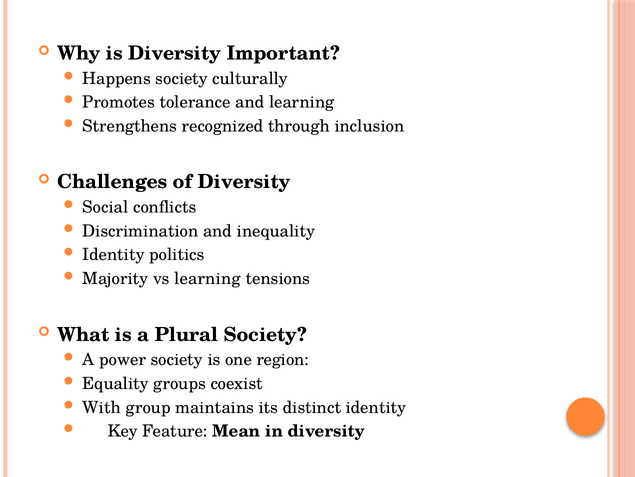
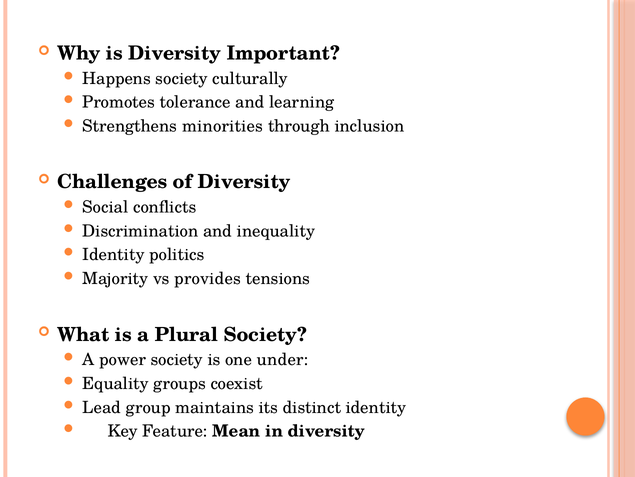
recognized: recognized -> minorities
vs learning: learning -> provides
region: region -> under
With: With -> Lead
